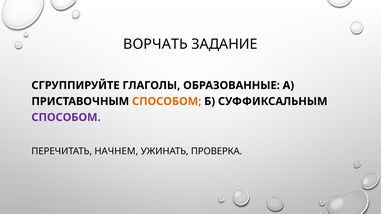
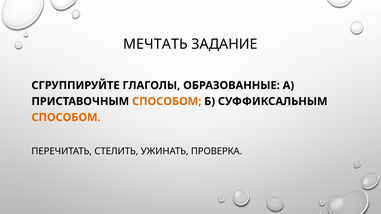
ВОРЧАТЬ: ВОРЧАТЬ -> МЕЧТАТЬ
СПОСОБОМ at (66, 118) colour: purple -> orange
НАЧНЕМ: НАЧНЕМ -> СТЕЛИТЬ
